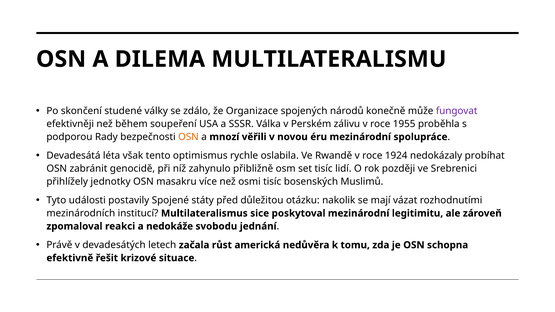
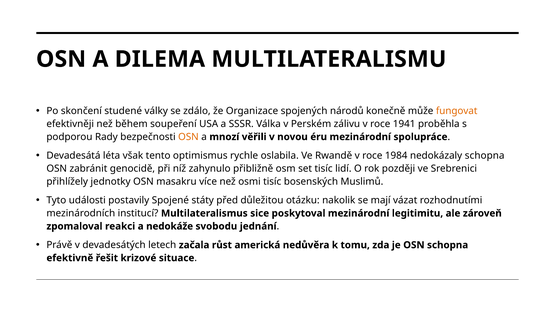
fungovat colour: purple -> orange
1955: 1955 -> 1941
1924: 1924 -> 1984
nedokázaly probíhat: probíhat -> schopna
